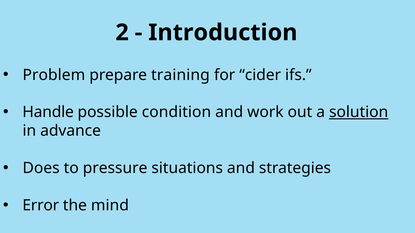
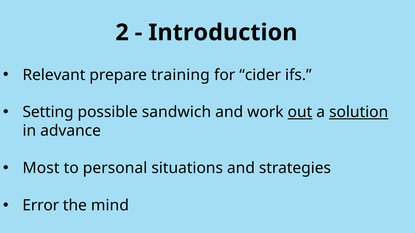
Problem: Problem -> Relevant
Handle: Handle -> Setting
condition: condition -> sandwich
out underline: none -> present
Does: Does -> Most
pressure: pressure -> personal
